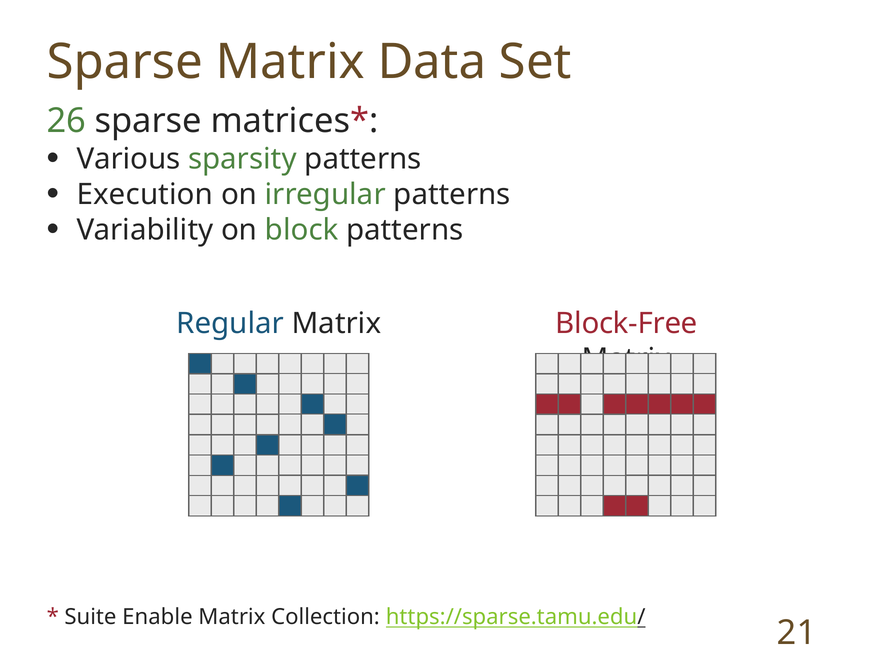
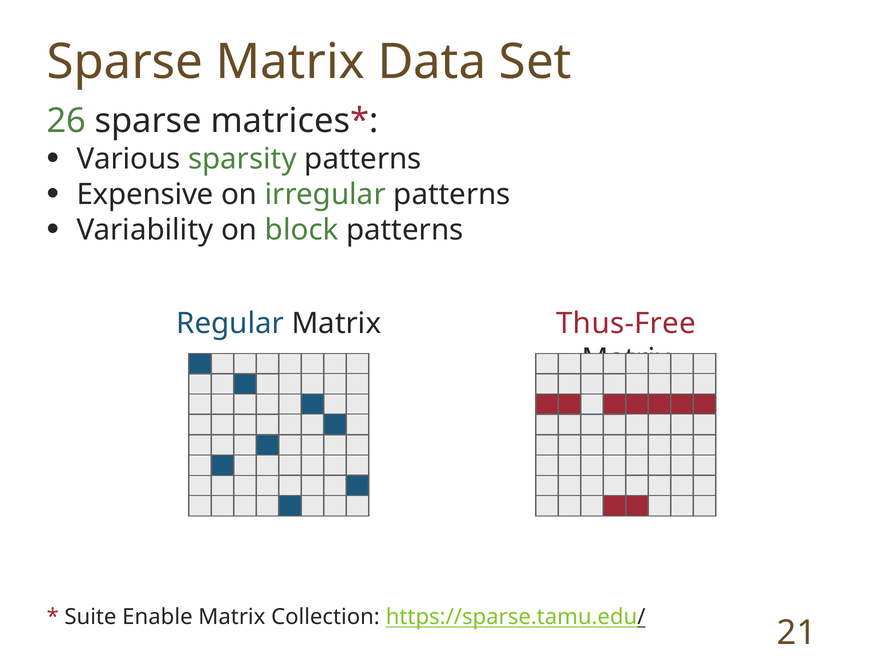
Execution: Execution -> Expensive
Block-Free: Block-Free -> Thus-Free
